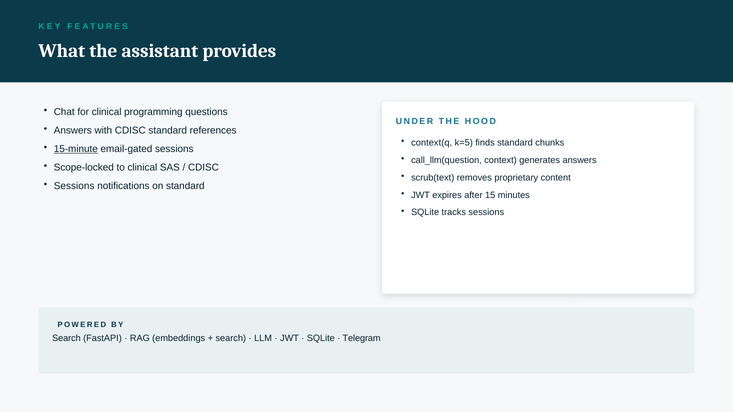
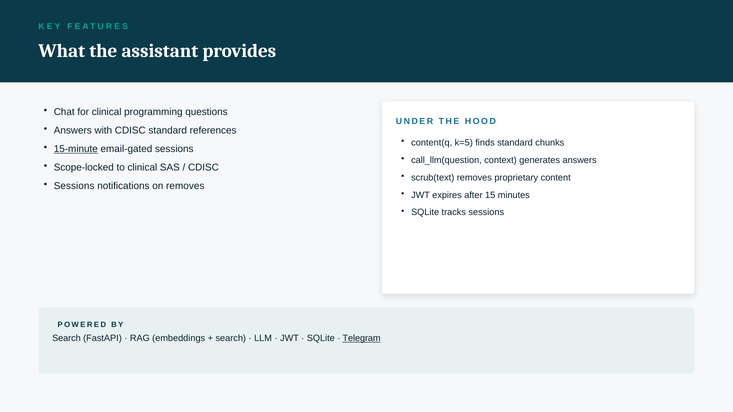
context(q: context(q -> content(q
on standard: standard -> removes
Telegram underline: none -> present
